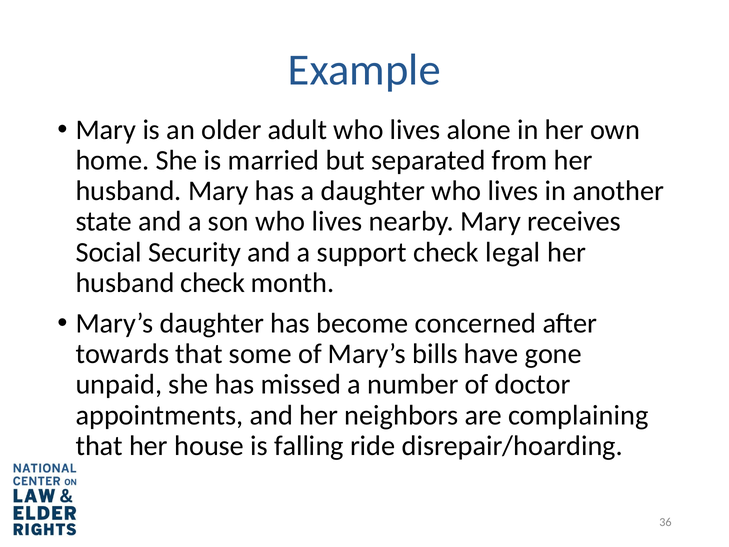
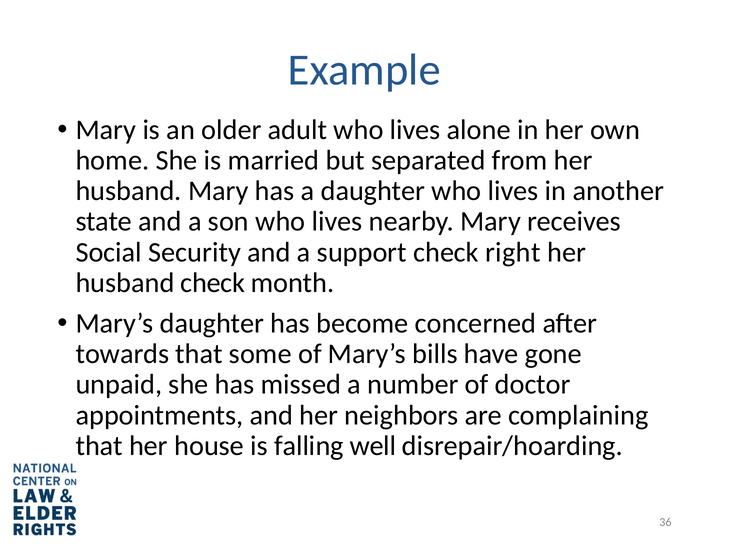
legal: legal -> right
ride: ride -> well
